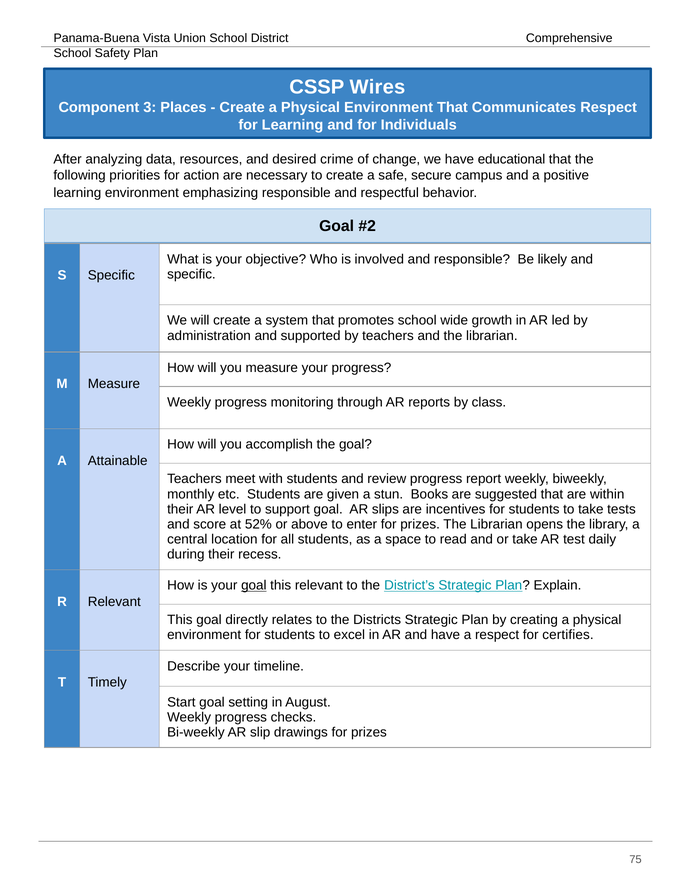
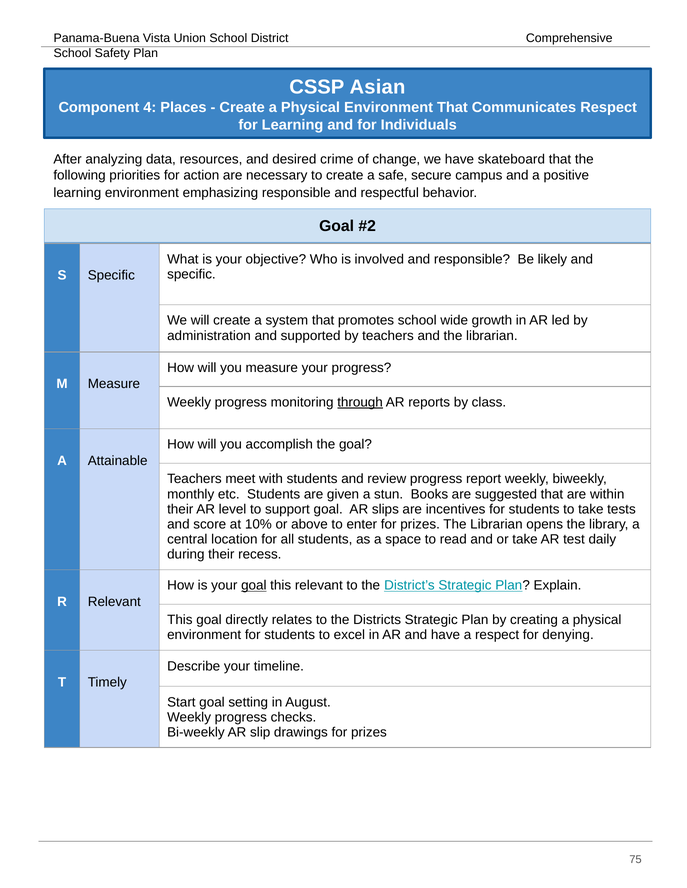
Wires: Wires -> Asian
3: 3 -> 4
educational: educational -> skateboard
through underline: none -> present
52%: 52% -> 10%
certifies: certifies -> denying
